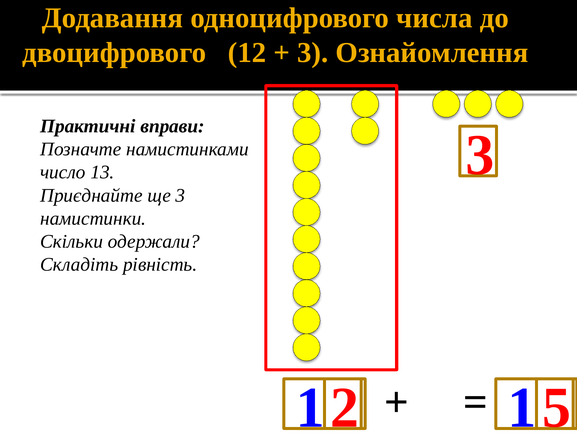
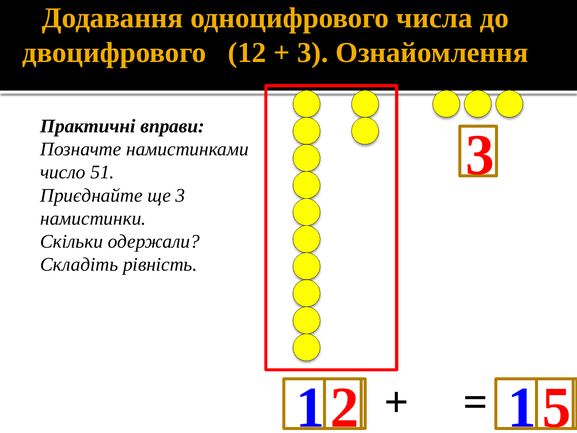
13: 13 -> 51
